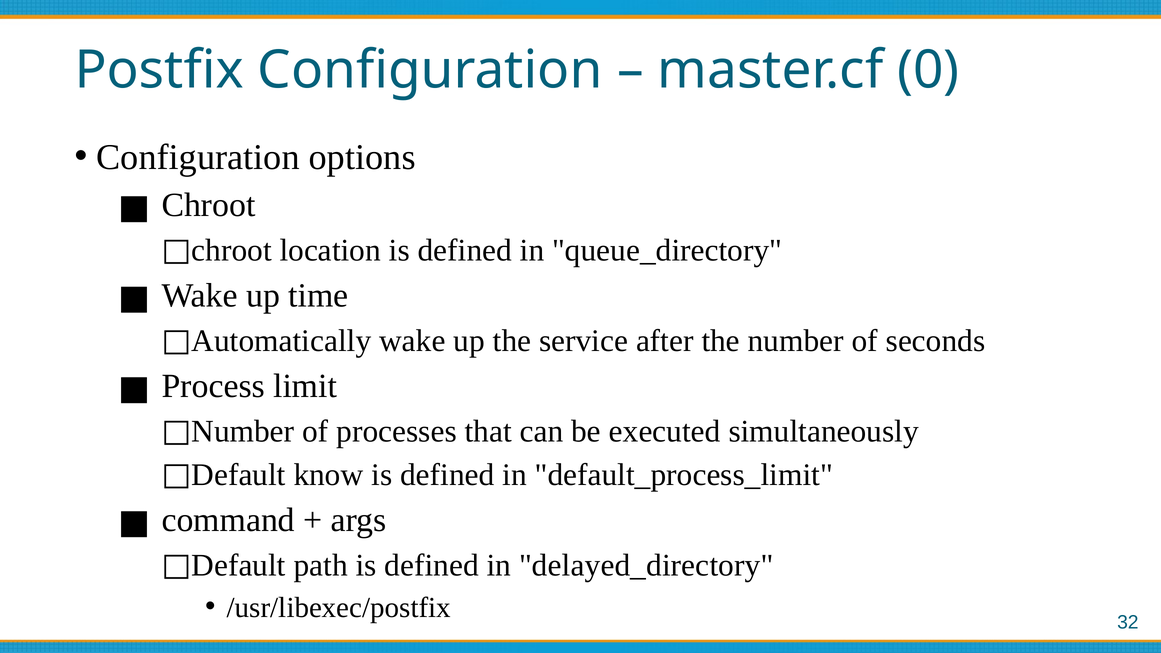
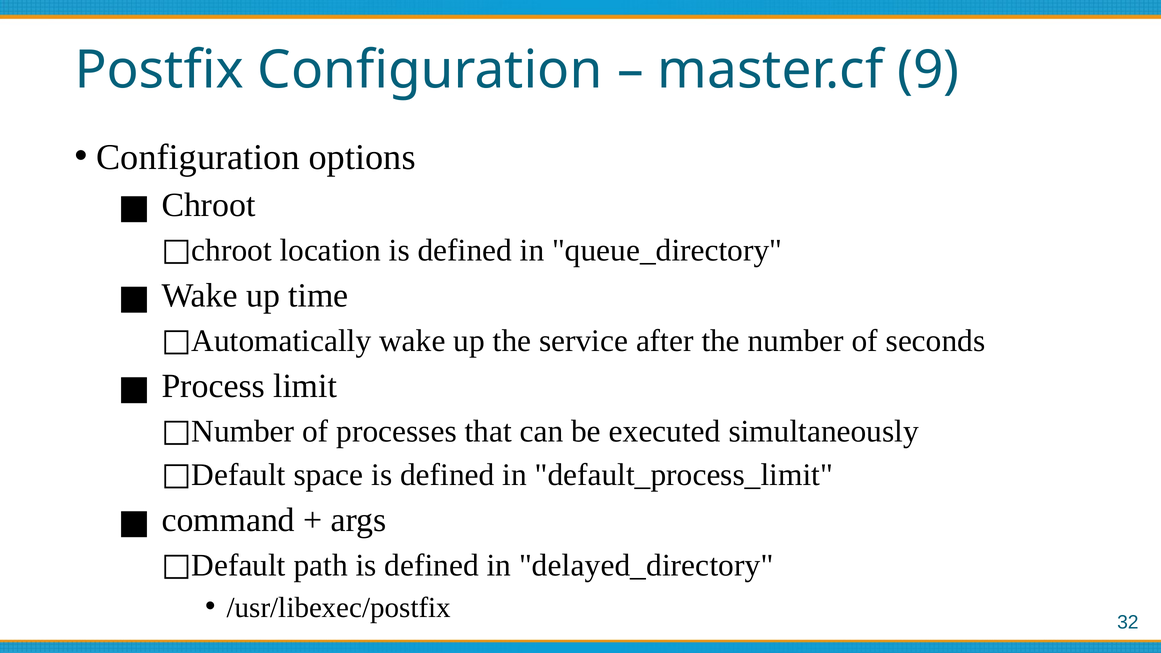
0: 0 -> 9
know: know -> space
